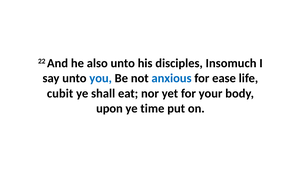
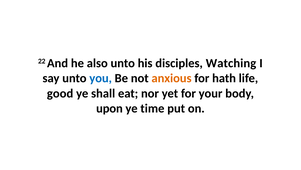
Insomuch: Insomuch -> Watching
anxious colour: blue -> orange
ease: ease -> hath
cubit: cubit -> good
